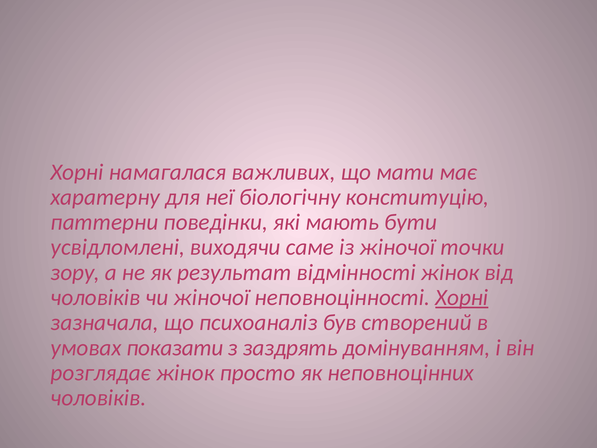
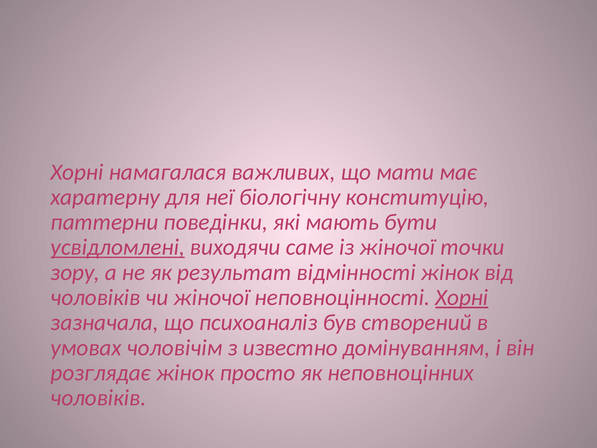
усвідломлені underline: none -> present
показати: показати -> чоловічім
заздрять: заздрять -> известно
